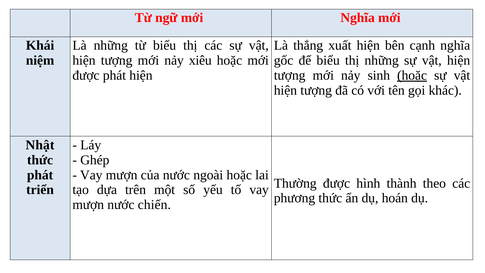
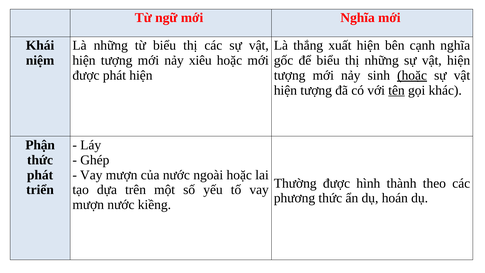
tên underline: none -> present
Nhật: Nhật -> Phận
chiến: chiến -> kiềng
